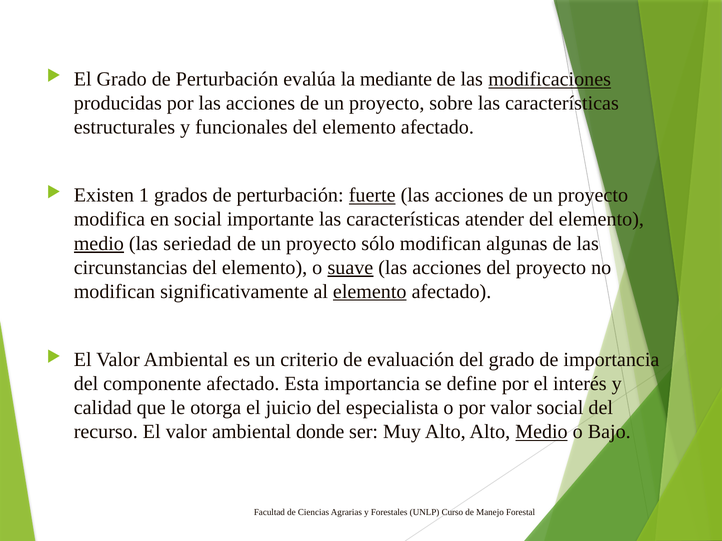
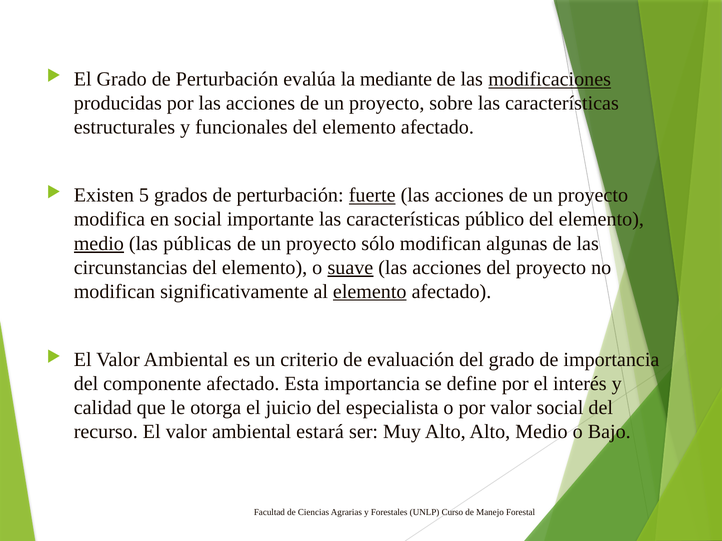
1: 1 -> 5
atender: atender -> público
seriedad: seriedad -> públicas
donde: donde -> estará
Medio at (541, 432) underline: present -> none
